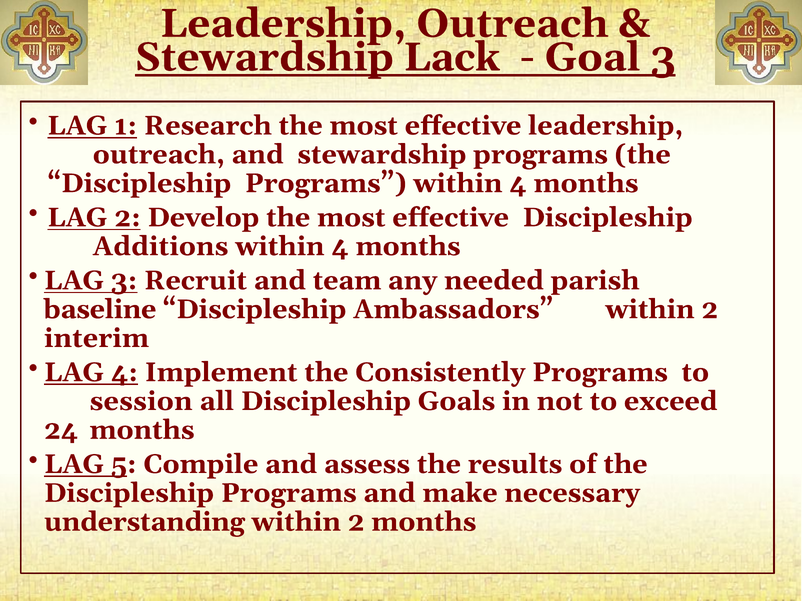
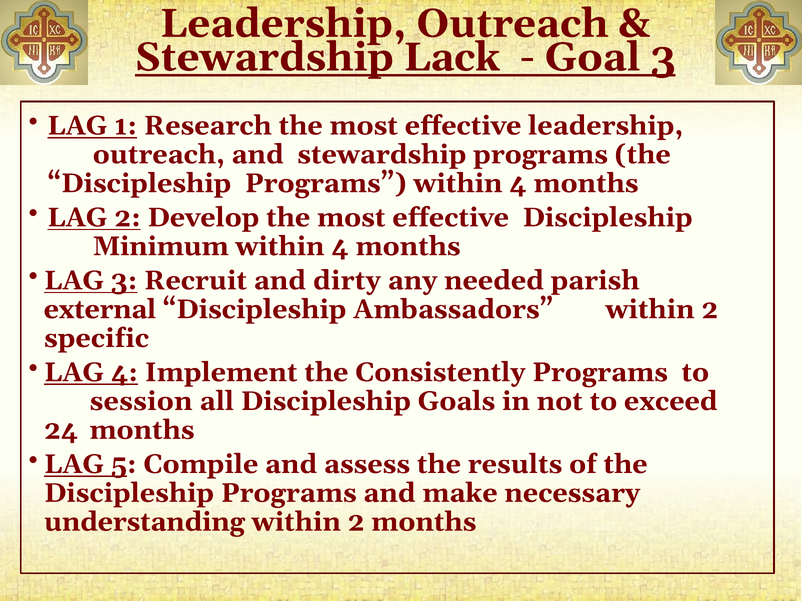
Additions: Additions -> Minimum
team: team -> dirty
baseline: baseline -> external
interim: interim -> specific
